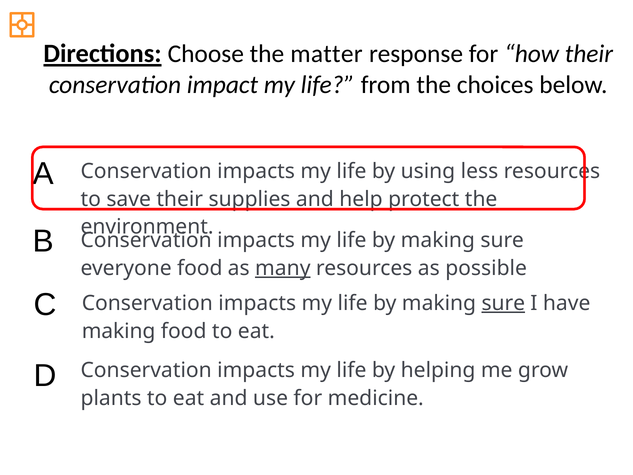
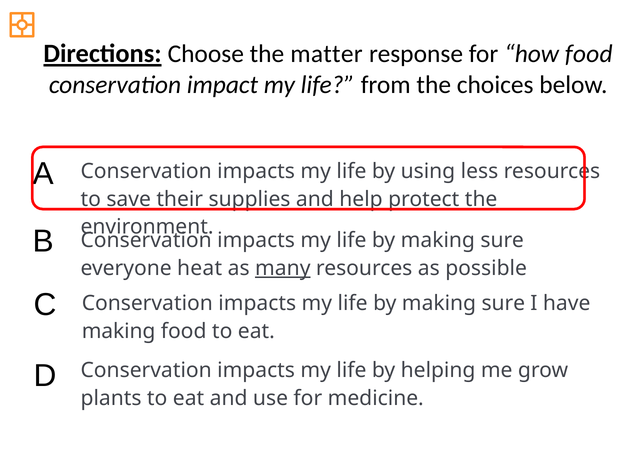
how their: their -> food
everyone food: food -> heat
sure at (503, 303) underline: present -> none
